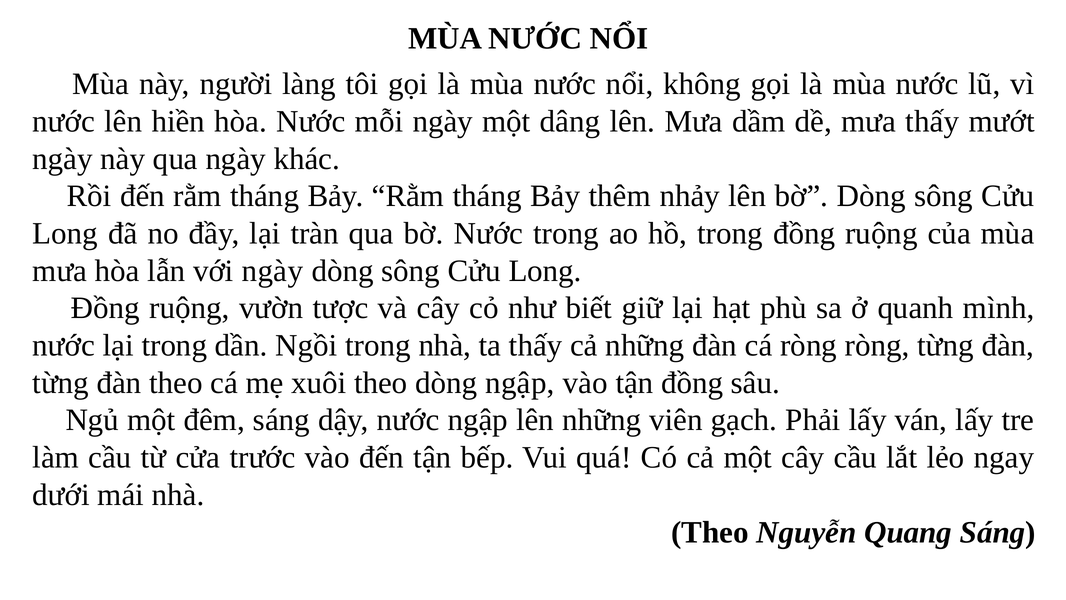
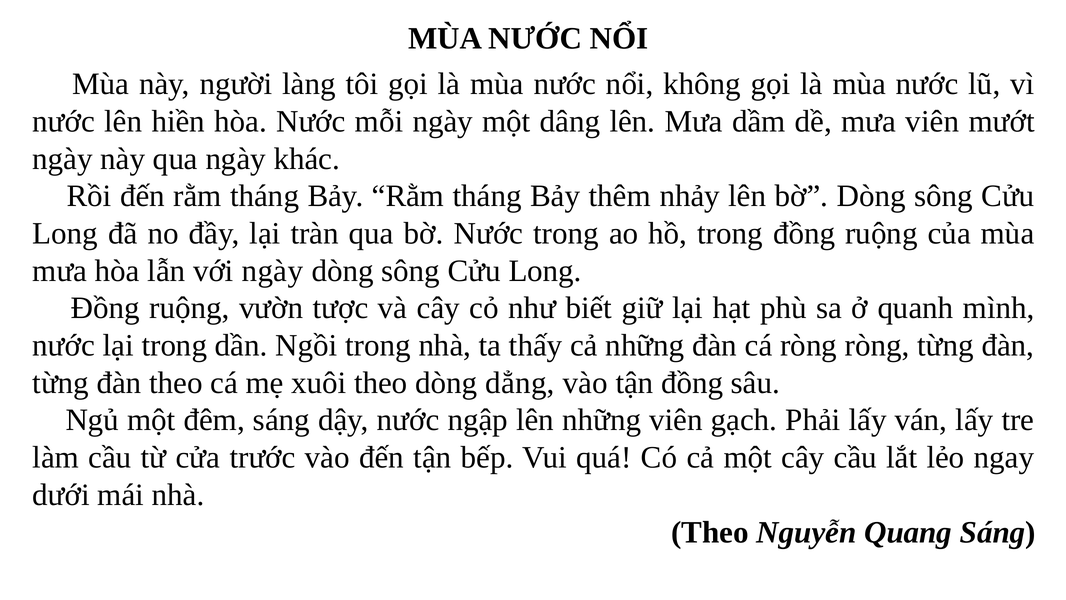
mưa thấy: thấy -> viên
dòng ngập: ngập -> dẳng
